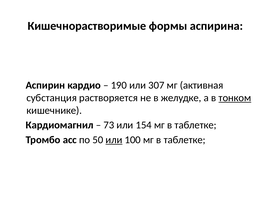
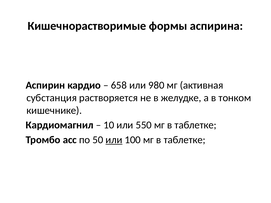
190: 190 -> 658
307: 307 -> 980
тонком underline: present -> none
73: 73 -> 10
154: 154 -> 550
